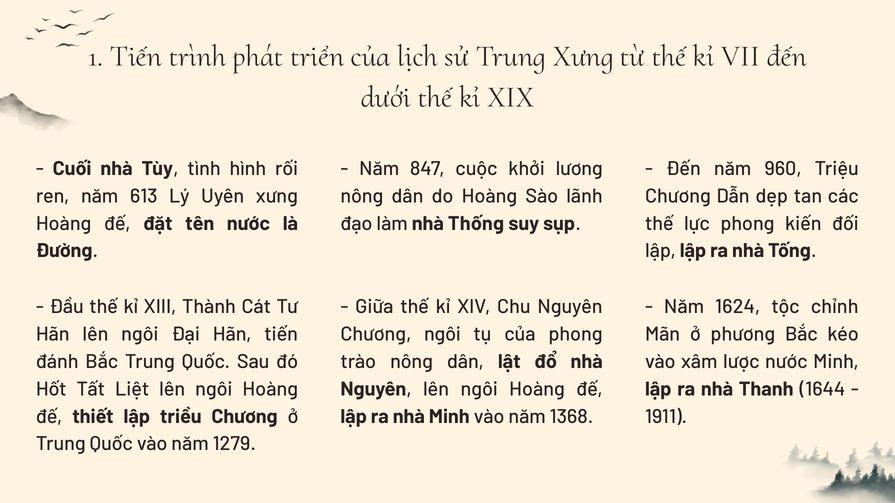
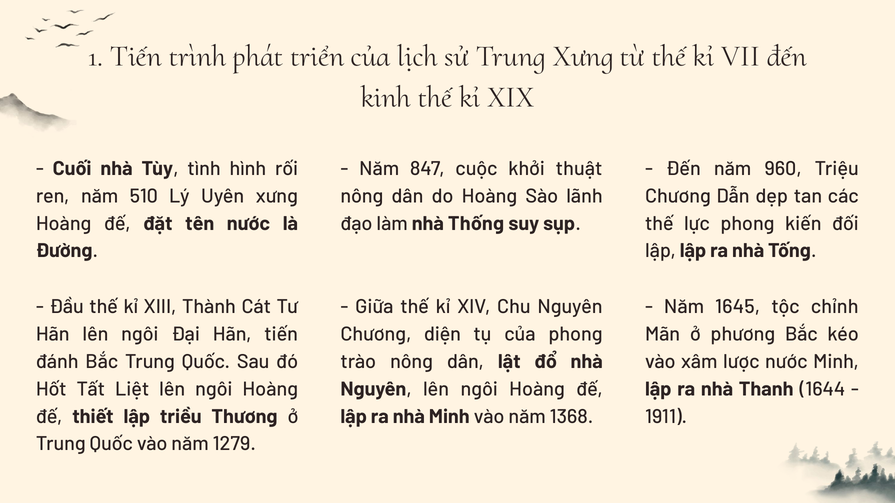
dưới: dưới -> kinh
lương: lương -> thuật
613: 613 -> 510
1624: 1624 -> 1645
Chương ngôi: ngôi -> diện
triều Chương: Chương -> Thương
